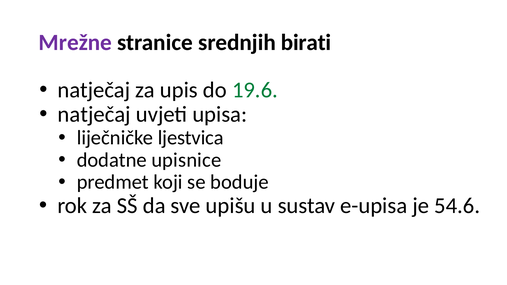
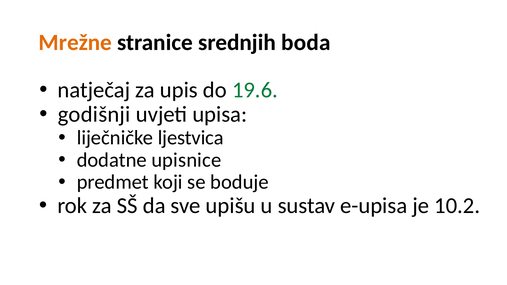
Mrežne colour: purple -> orange
birati: birati -> boda
natječaj at (94, 114): natječaj -> godišnji
54.6: 54.6 -> 10.2
